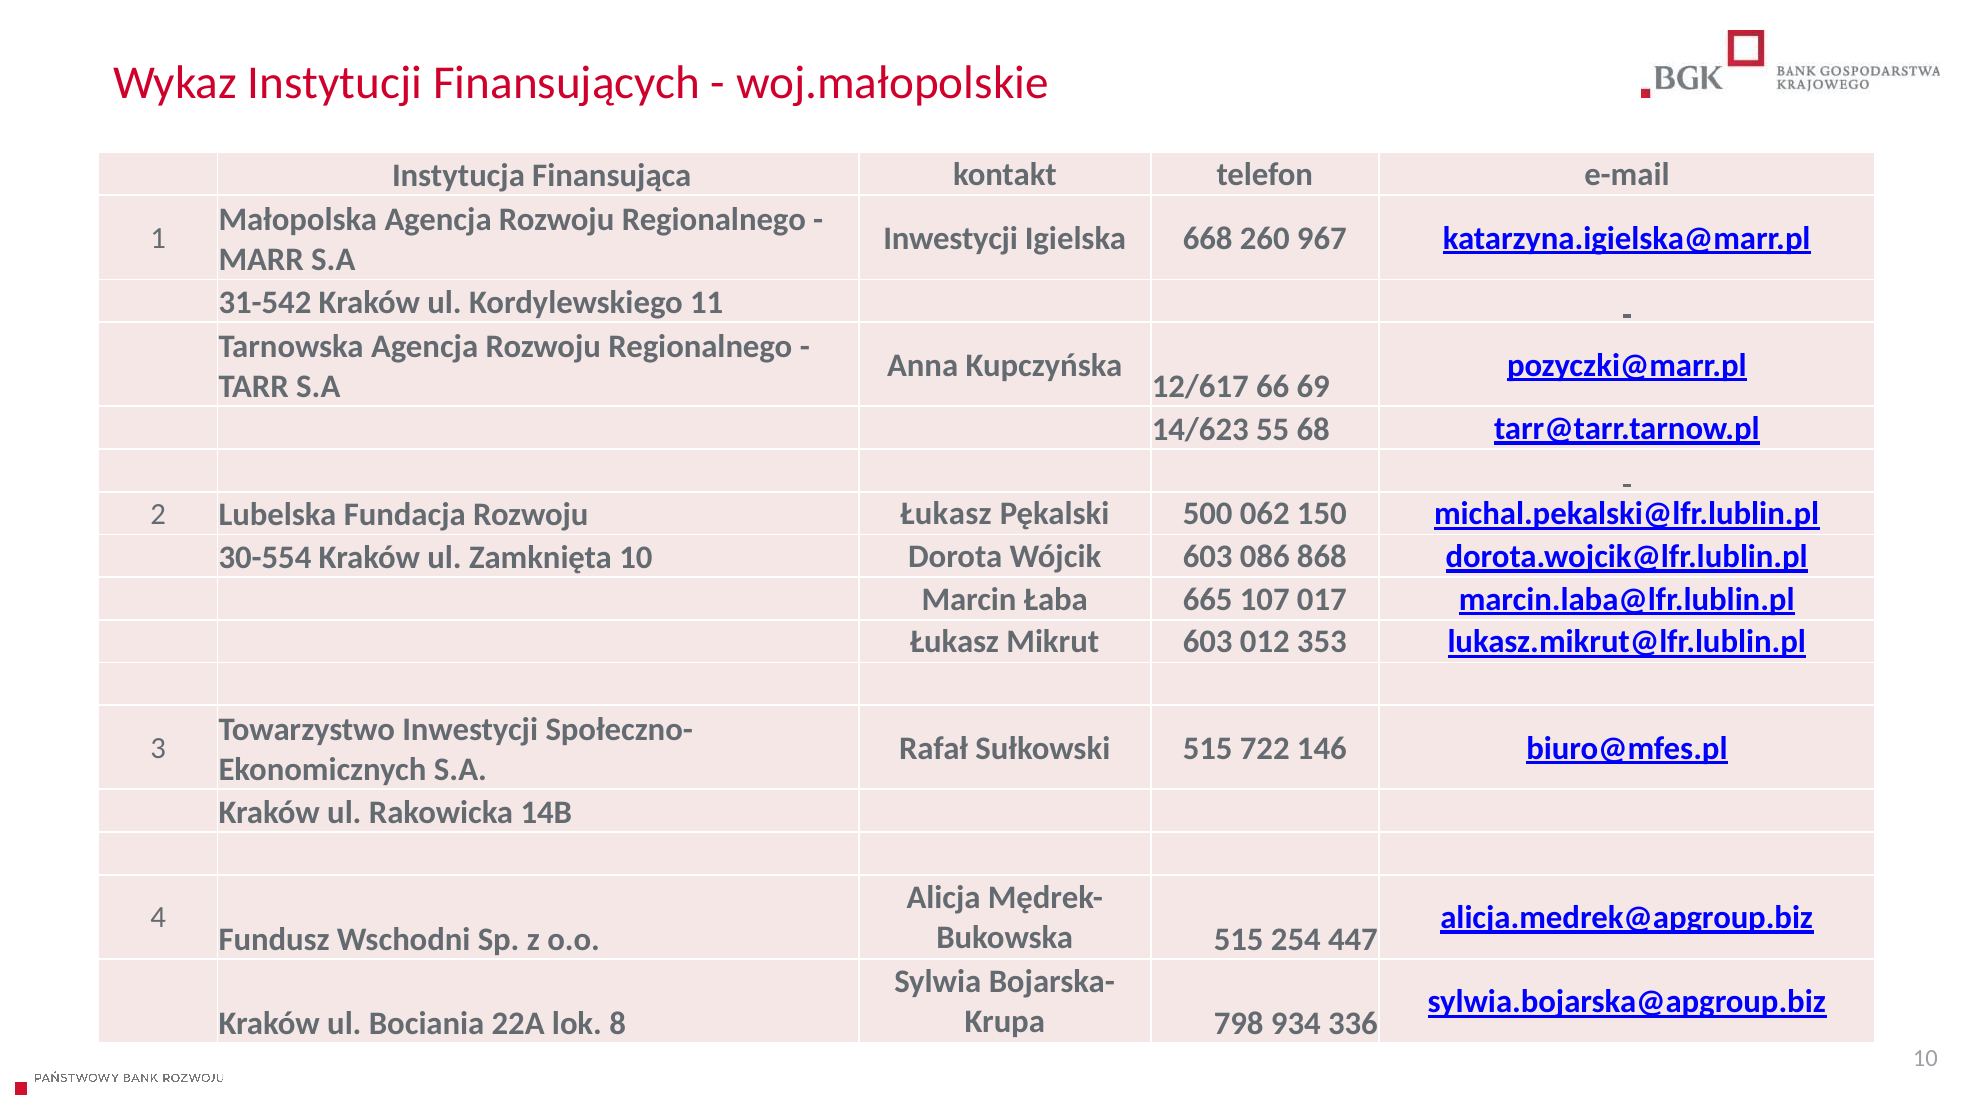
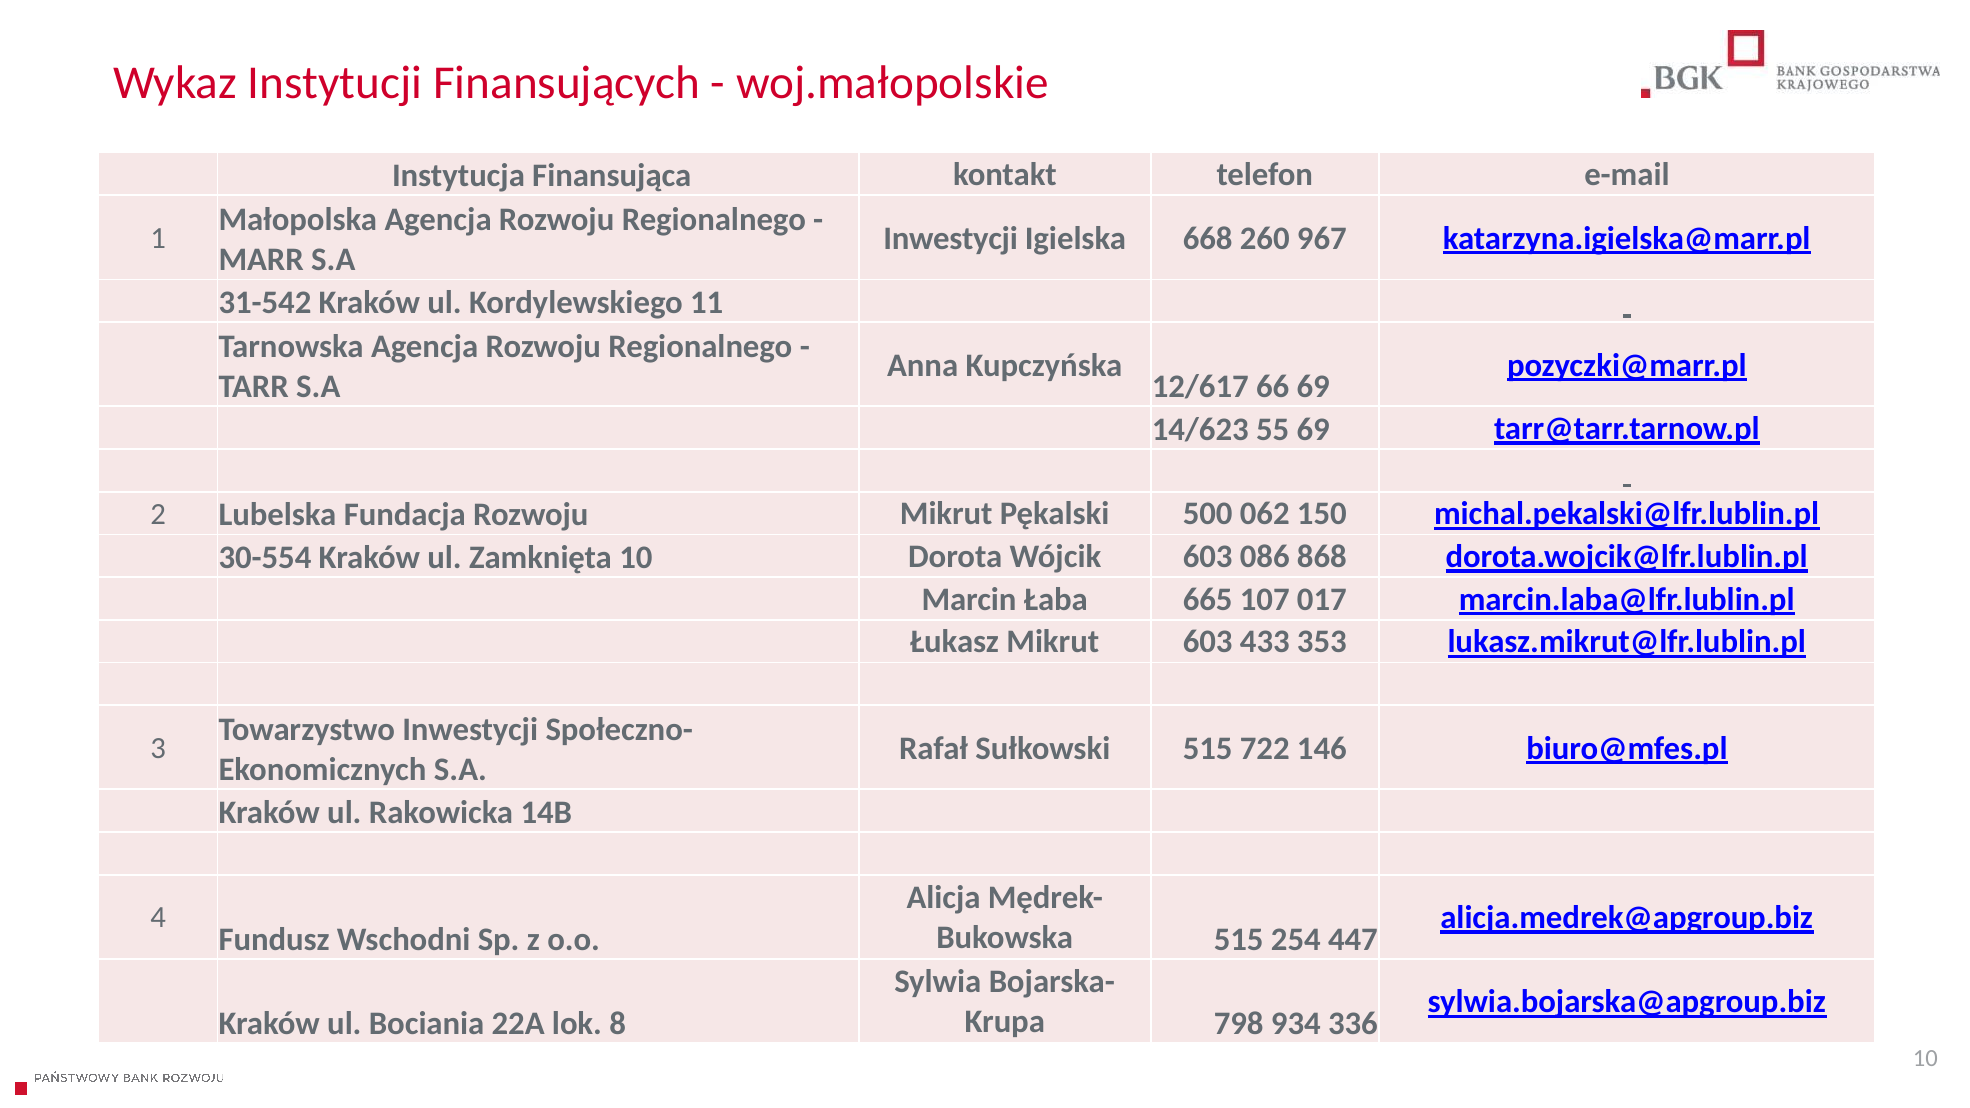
55 68: 68 -> 69
Rozwoju Łukasz: Łukasz -> Mikrut
012: 012 -> 433
